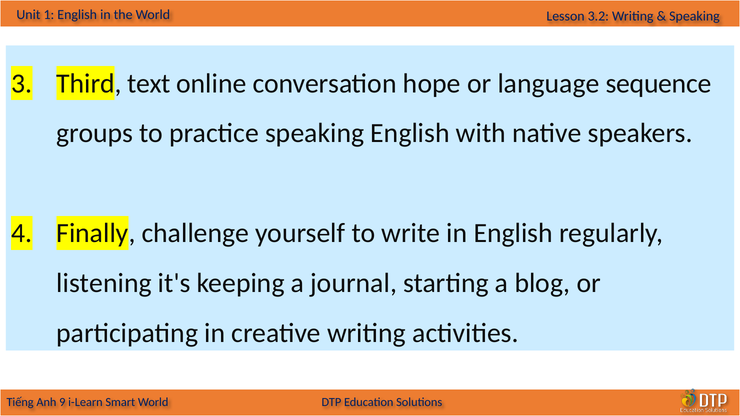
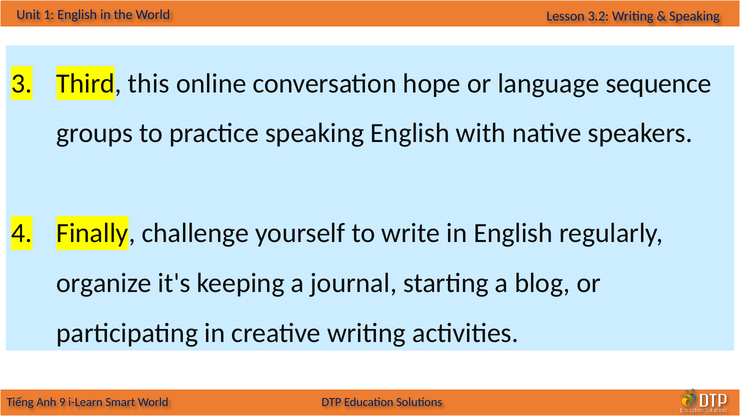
text: text -> this
listening: listening -> organize
